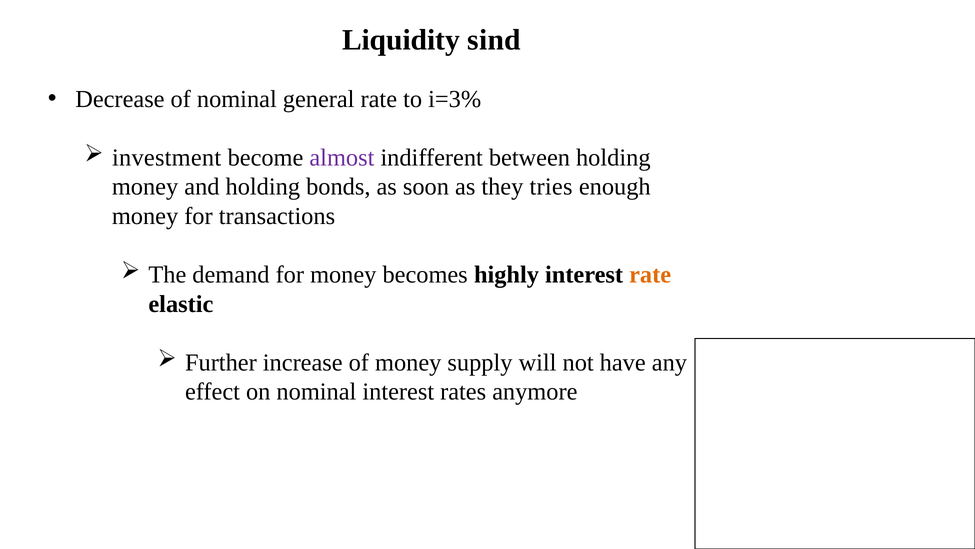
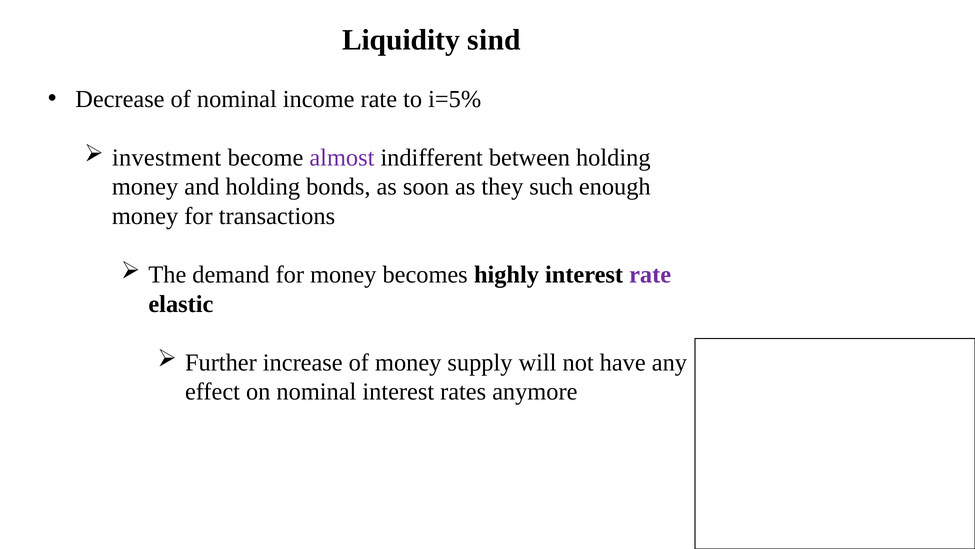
general: general -> income
i=3%: i=3% -> i=5%
tries: tries -> such
rate at (650, 274) colour: orange -> purple
